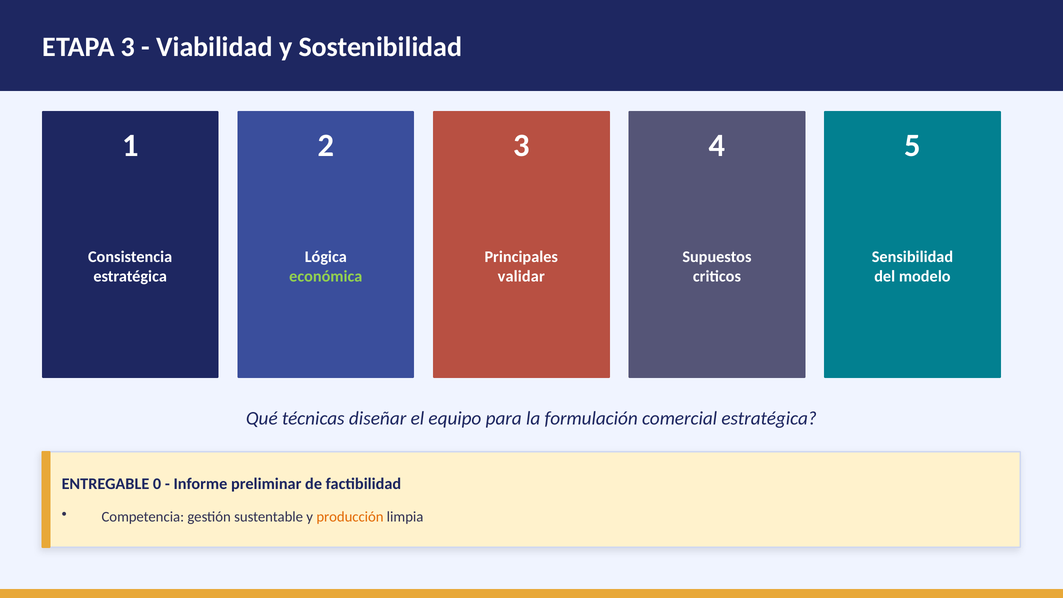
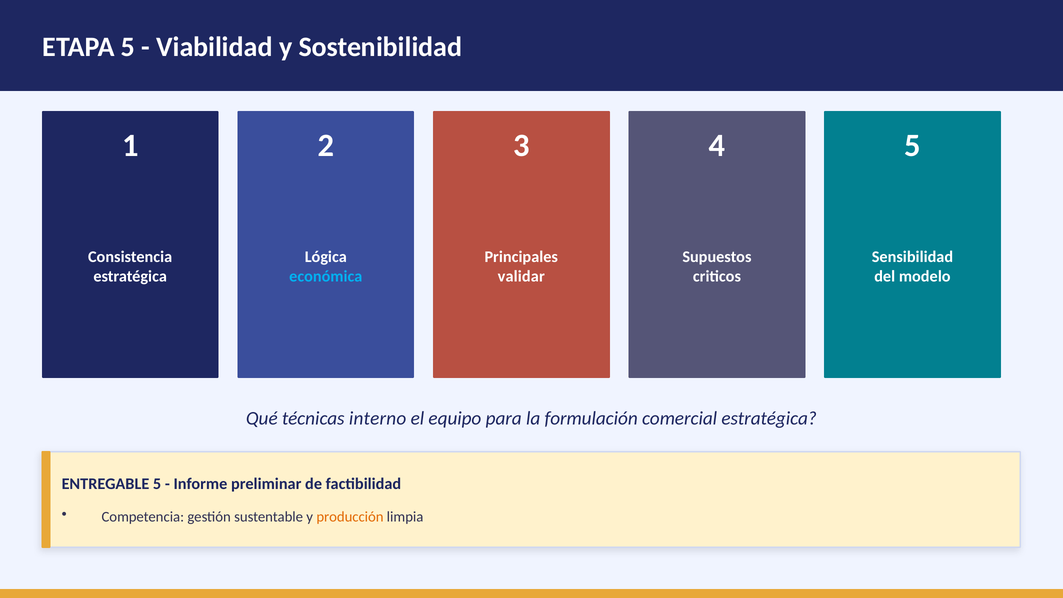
ETAPA 3: 3 -> 5
económica colour: light green -> light blue
diseñar: diseñar -> interno
ENTREGABLE 0: 0 -> 5
